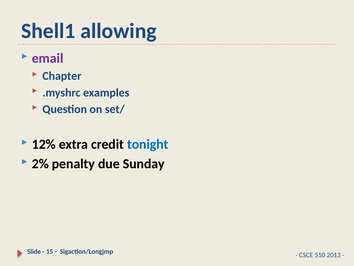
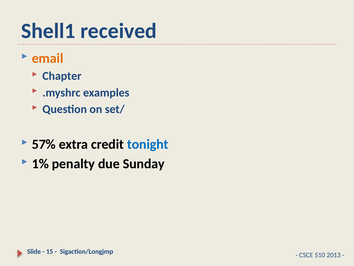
allowing: allowing -> received
email colour: purple -> orange
12%: 12% -> 57%
2%: 2% -> 1%
